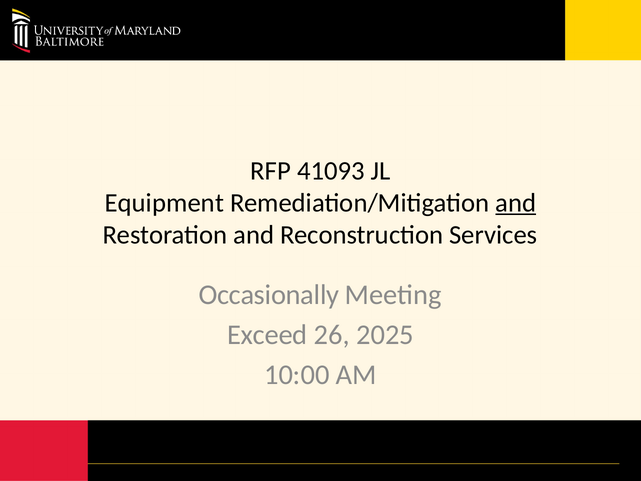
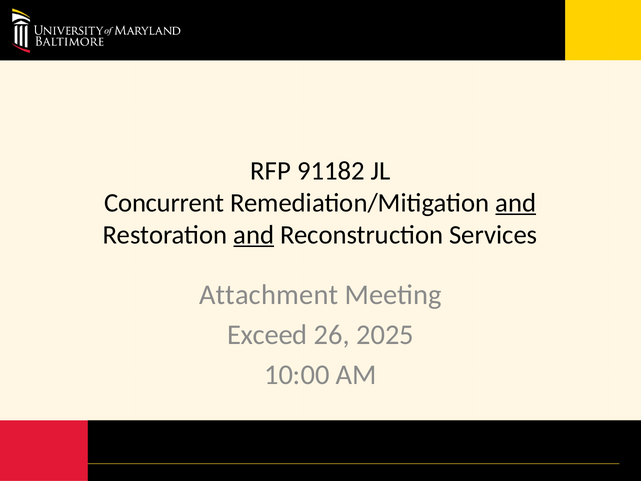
41093: 41093 -> 91182
Equipment: Equipment -> Concurrent
and at (254, 235) underline: none -> present
Occasionally: Occasionally -> Attachment
